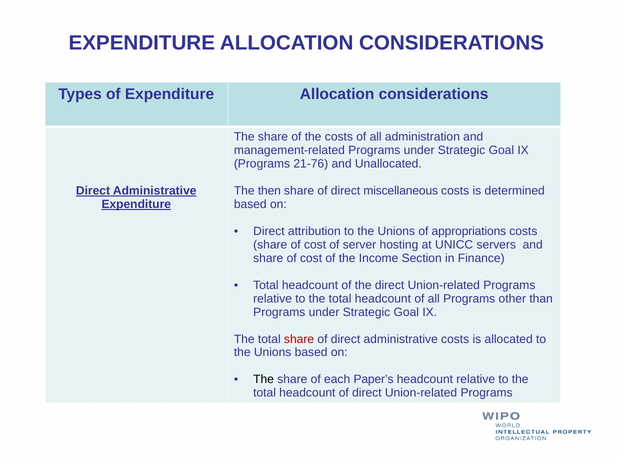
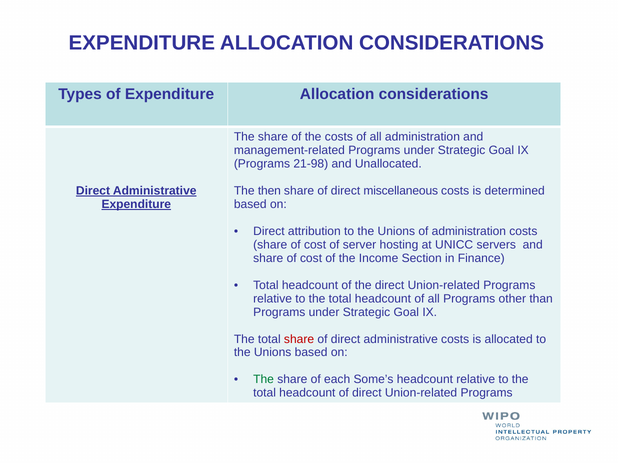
21-76: 21-76 -> 21-98
of appropriations: appropriations -> administration
The at (264, 380) colour: black -> green
Paper’s: Paper’s -> Some’s
